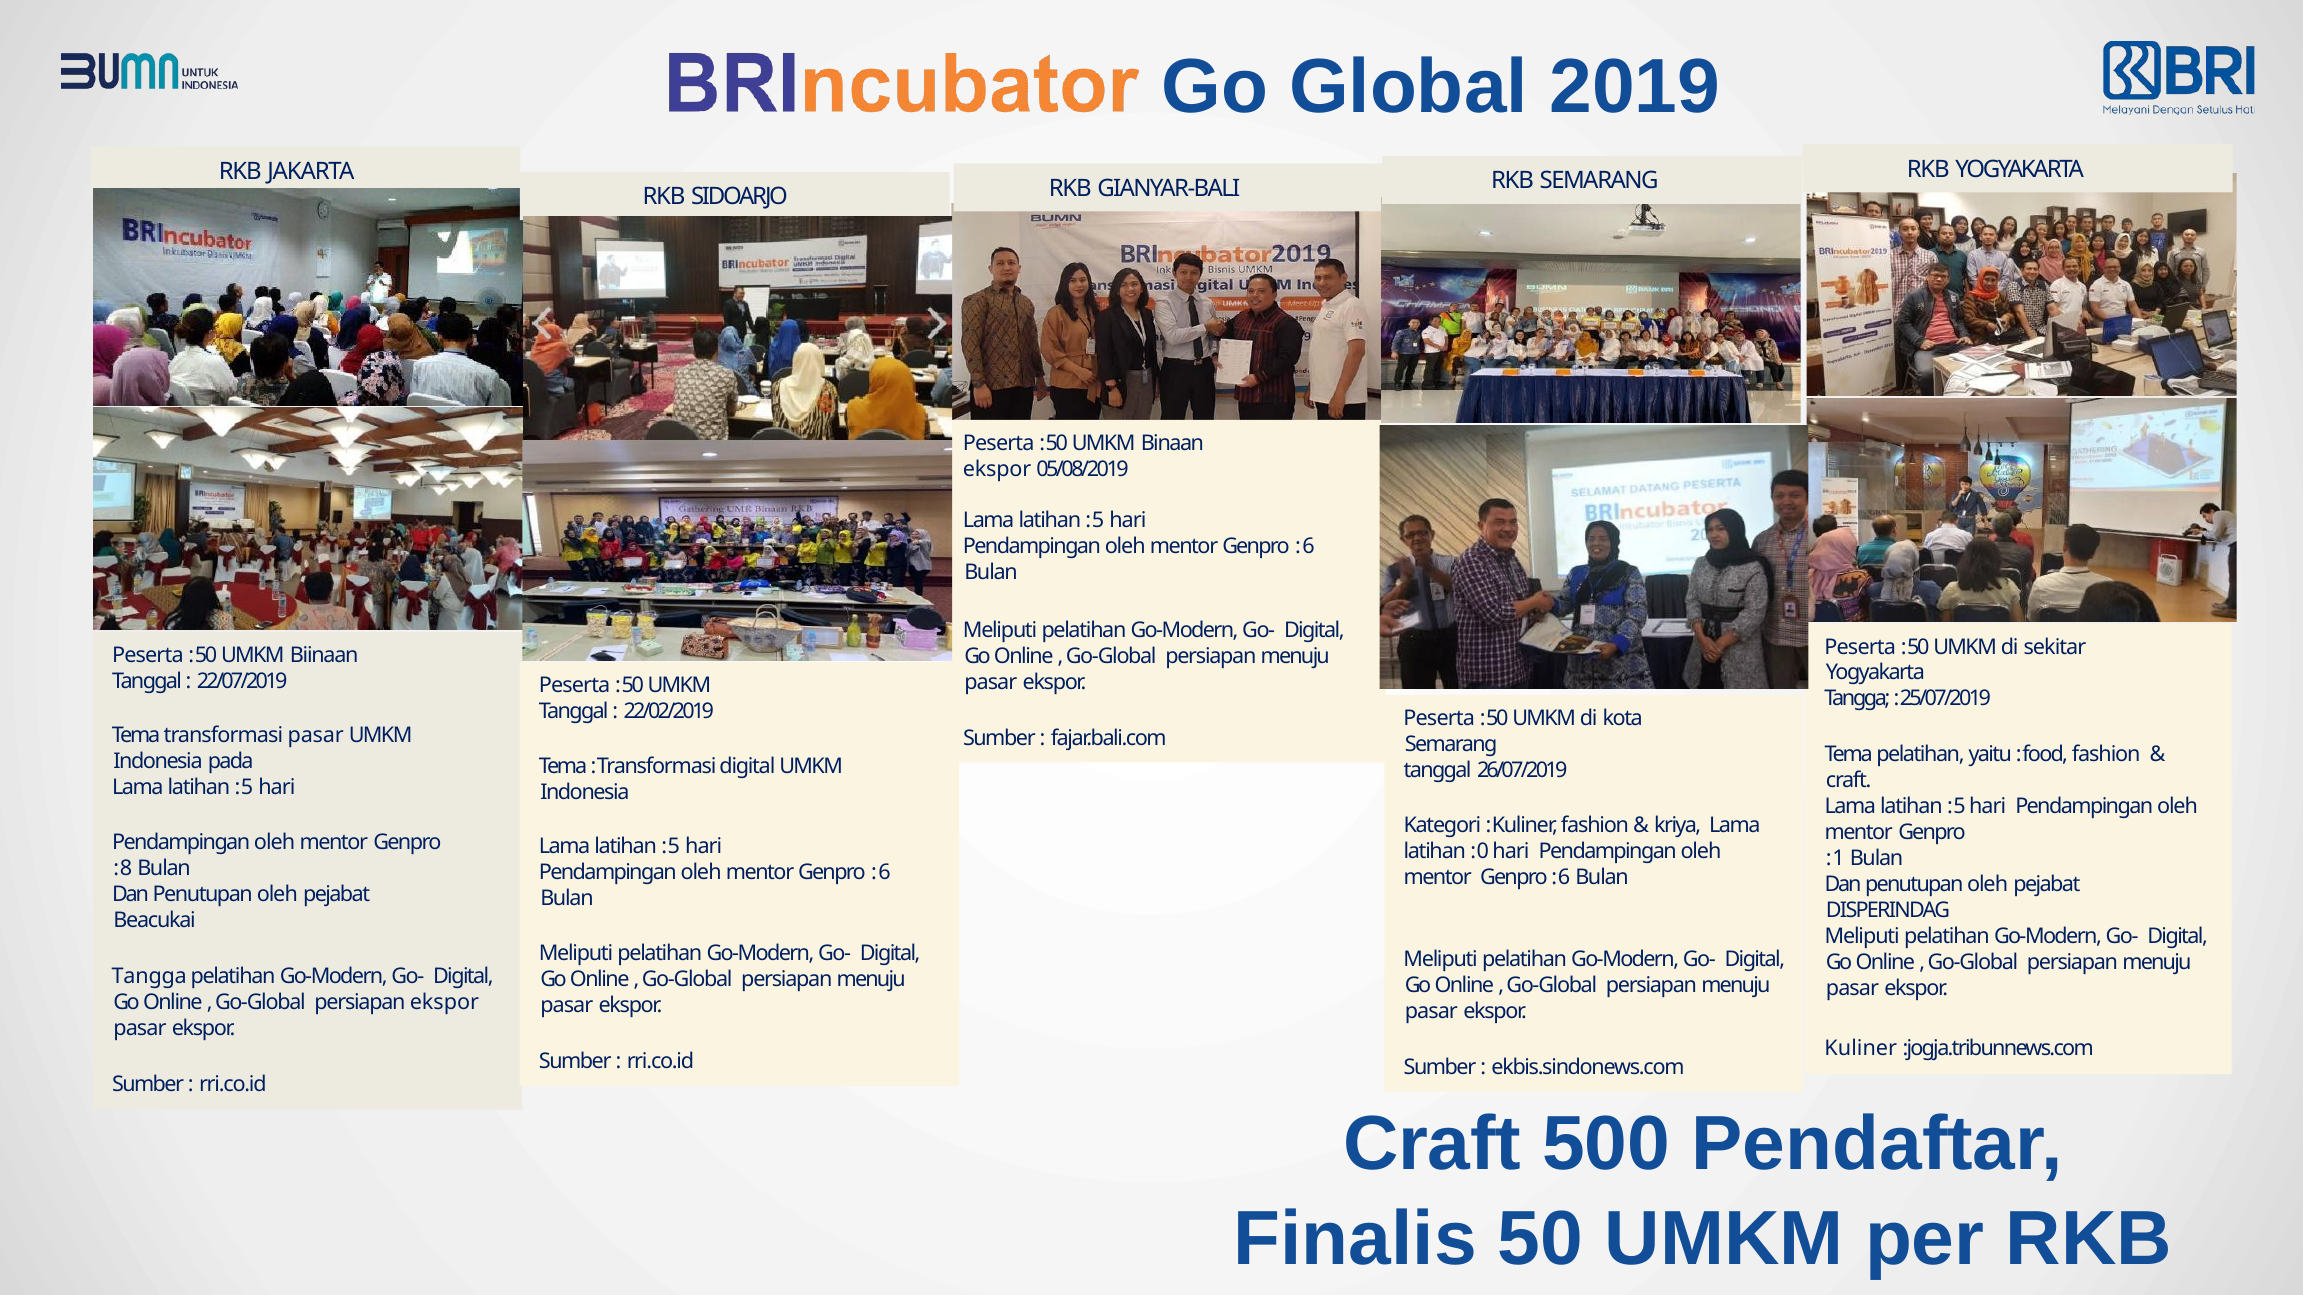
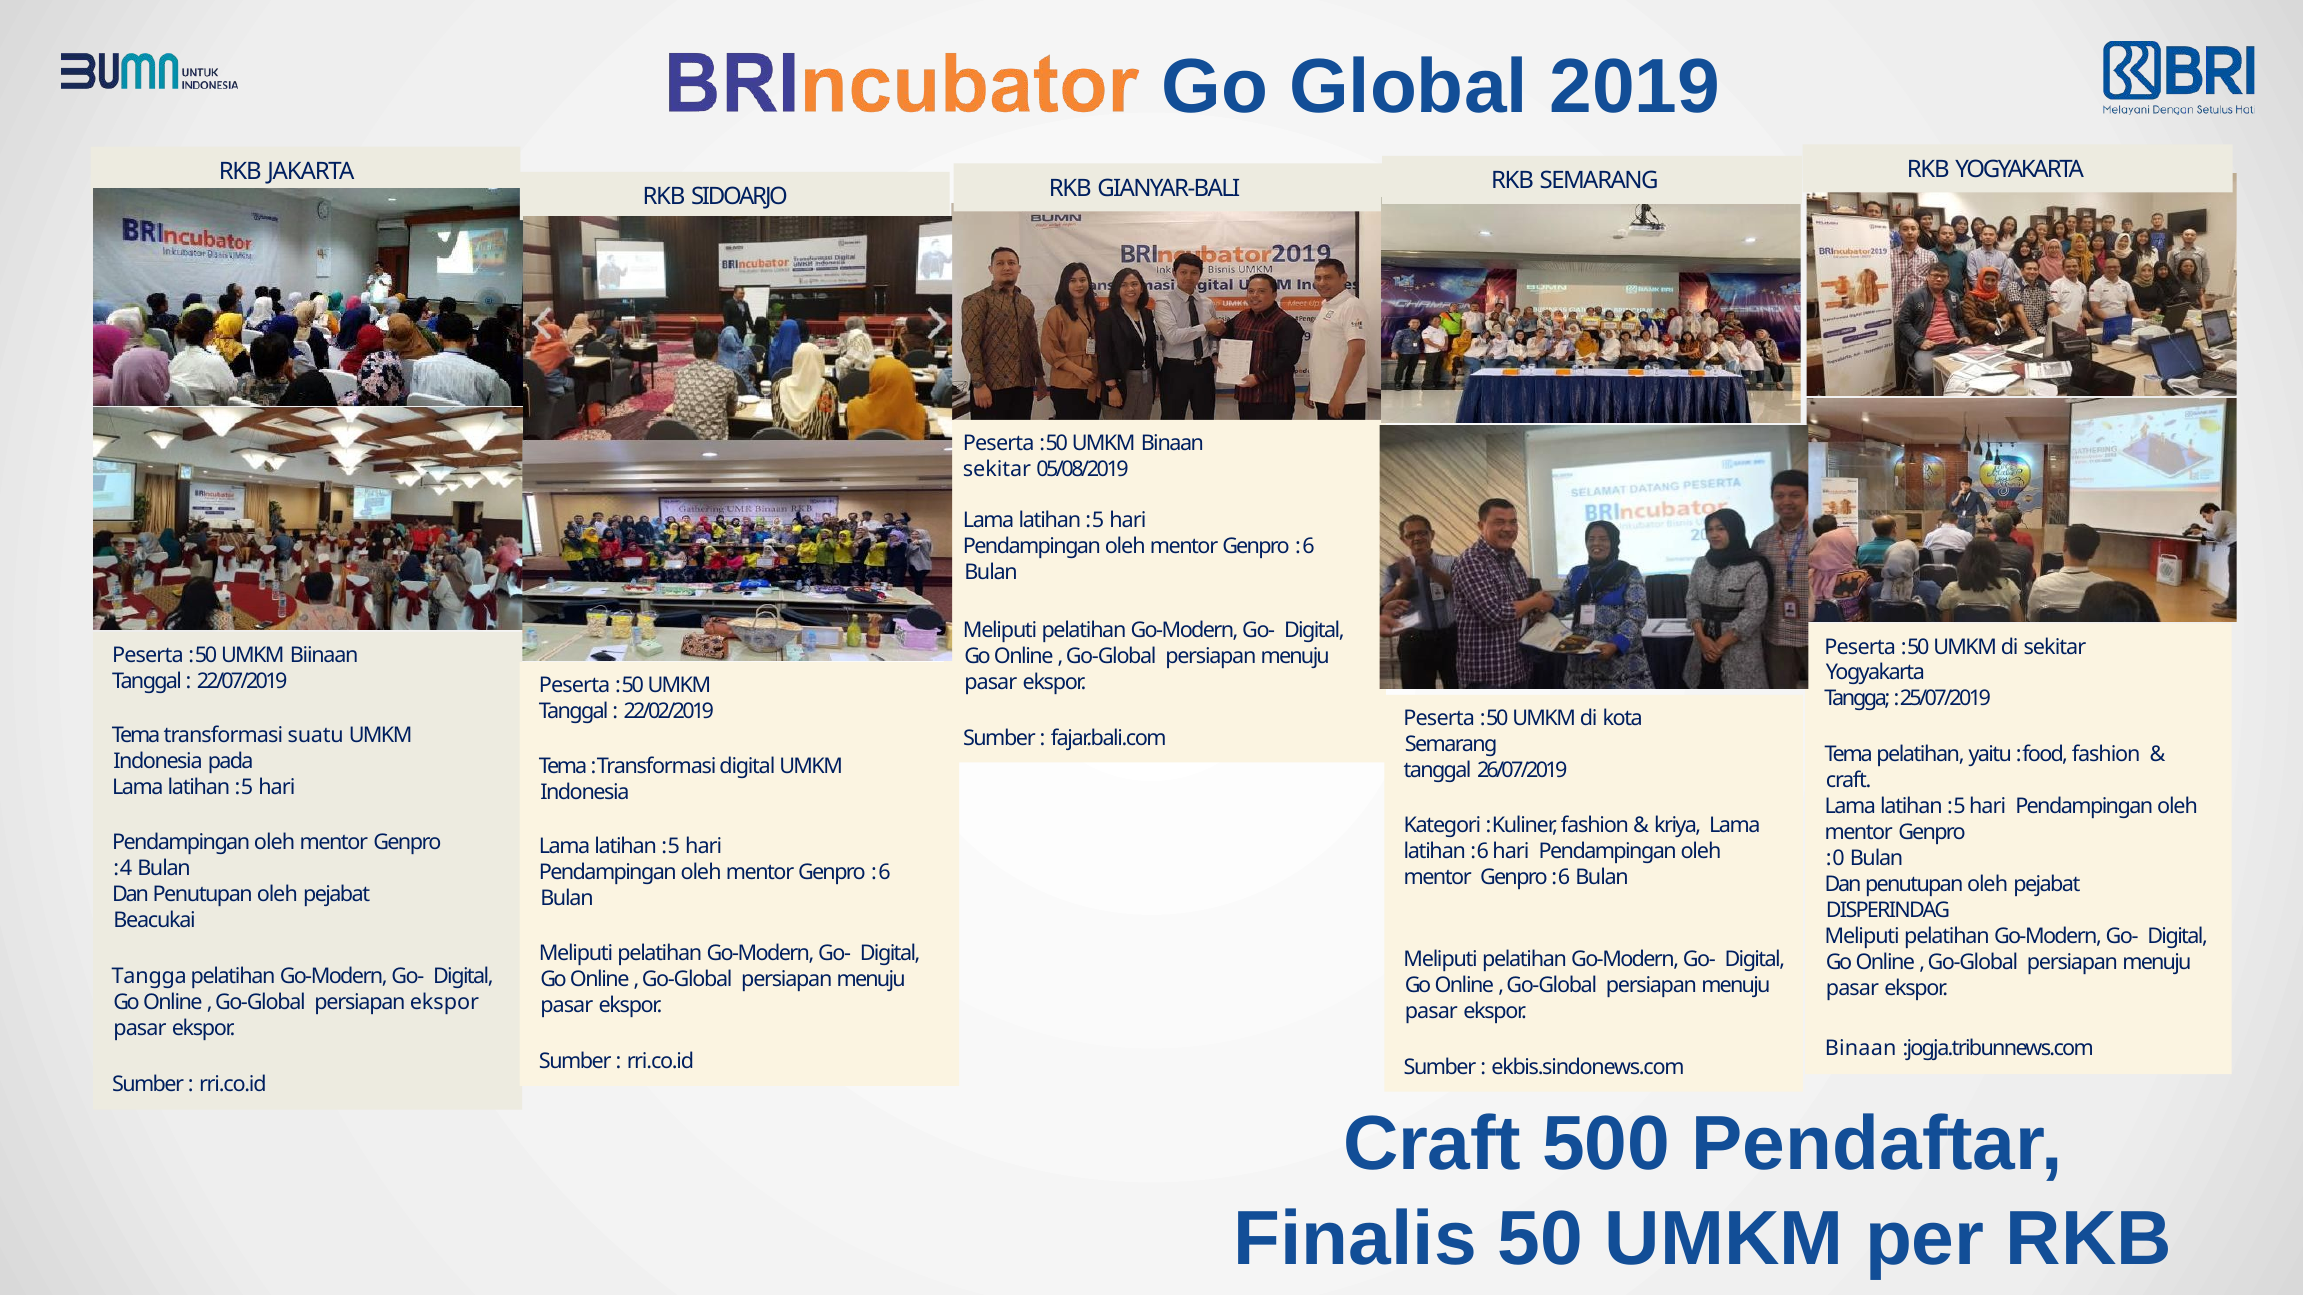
ekspor at (997, 469): ekspor -> sekitar
transformasi pasar: pasar -> suatu
0 at (1483, 852): 0 -> 6
1: 1 -> 0
8: 8 -> 4
Kuliner at (1861, 1049): Kuliner -> Binaan
